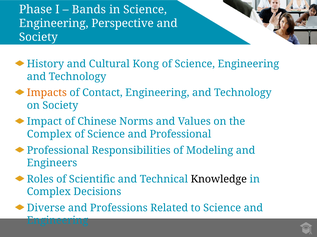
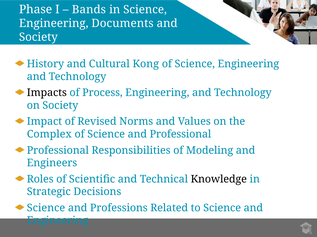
Perspective: Perspective -> Documents
Impacts colour: orange -> black
Contact: Contact -> Process
Chinese: Chinese -> Revised
Complex at (49, 192): Complex -> Strategic
Diverse at (46, 209): Diverse -> Science
